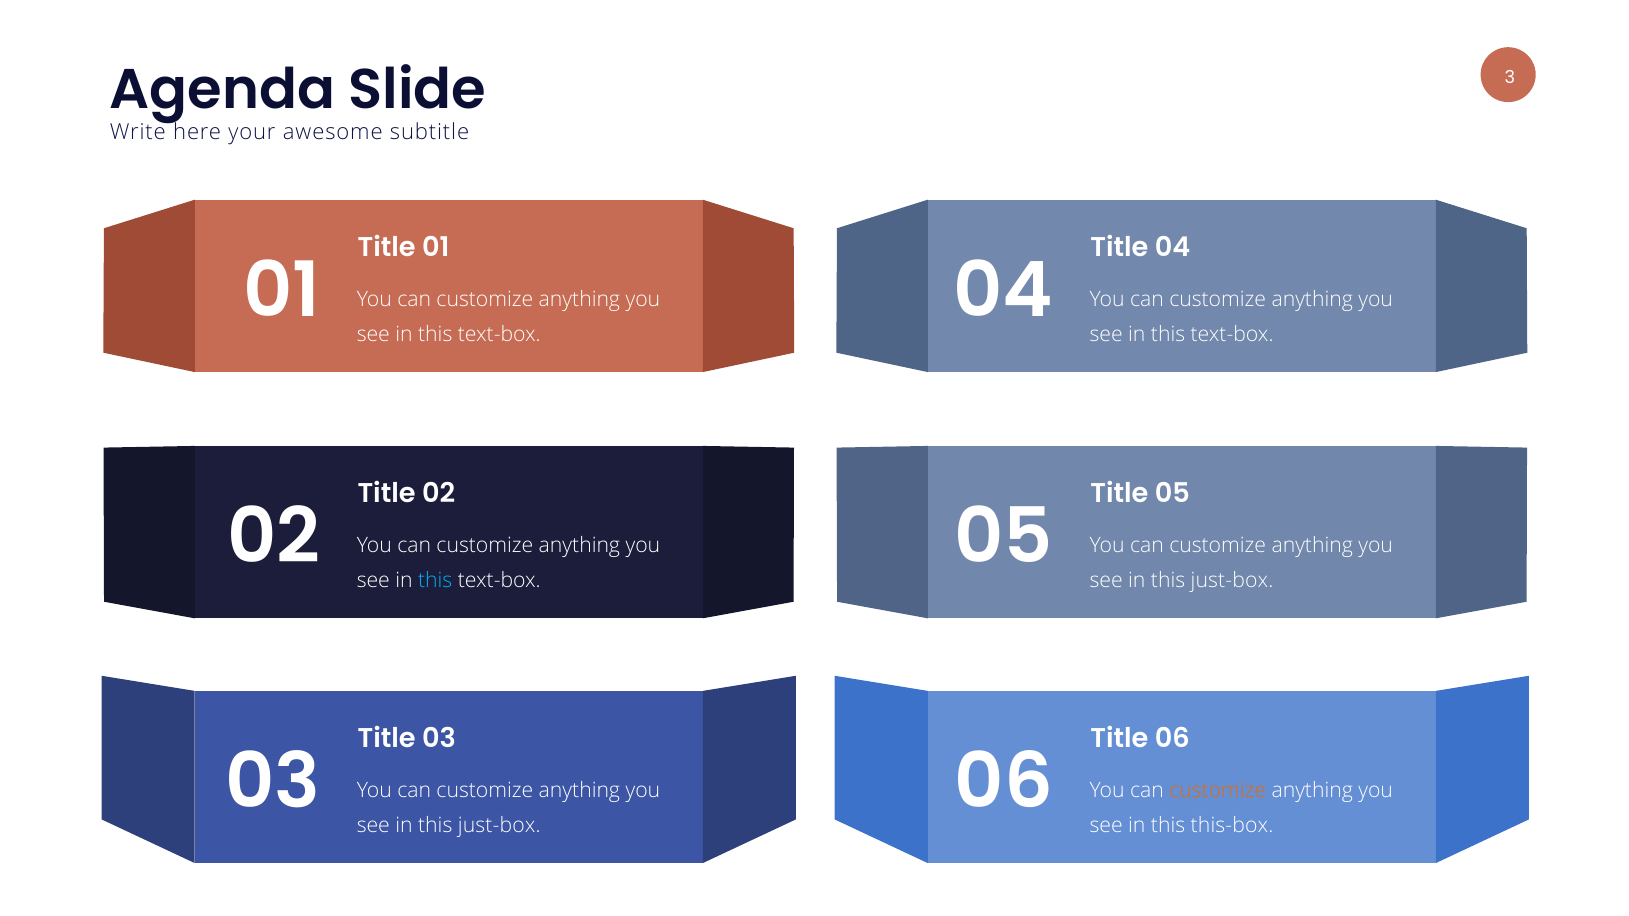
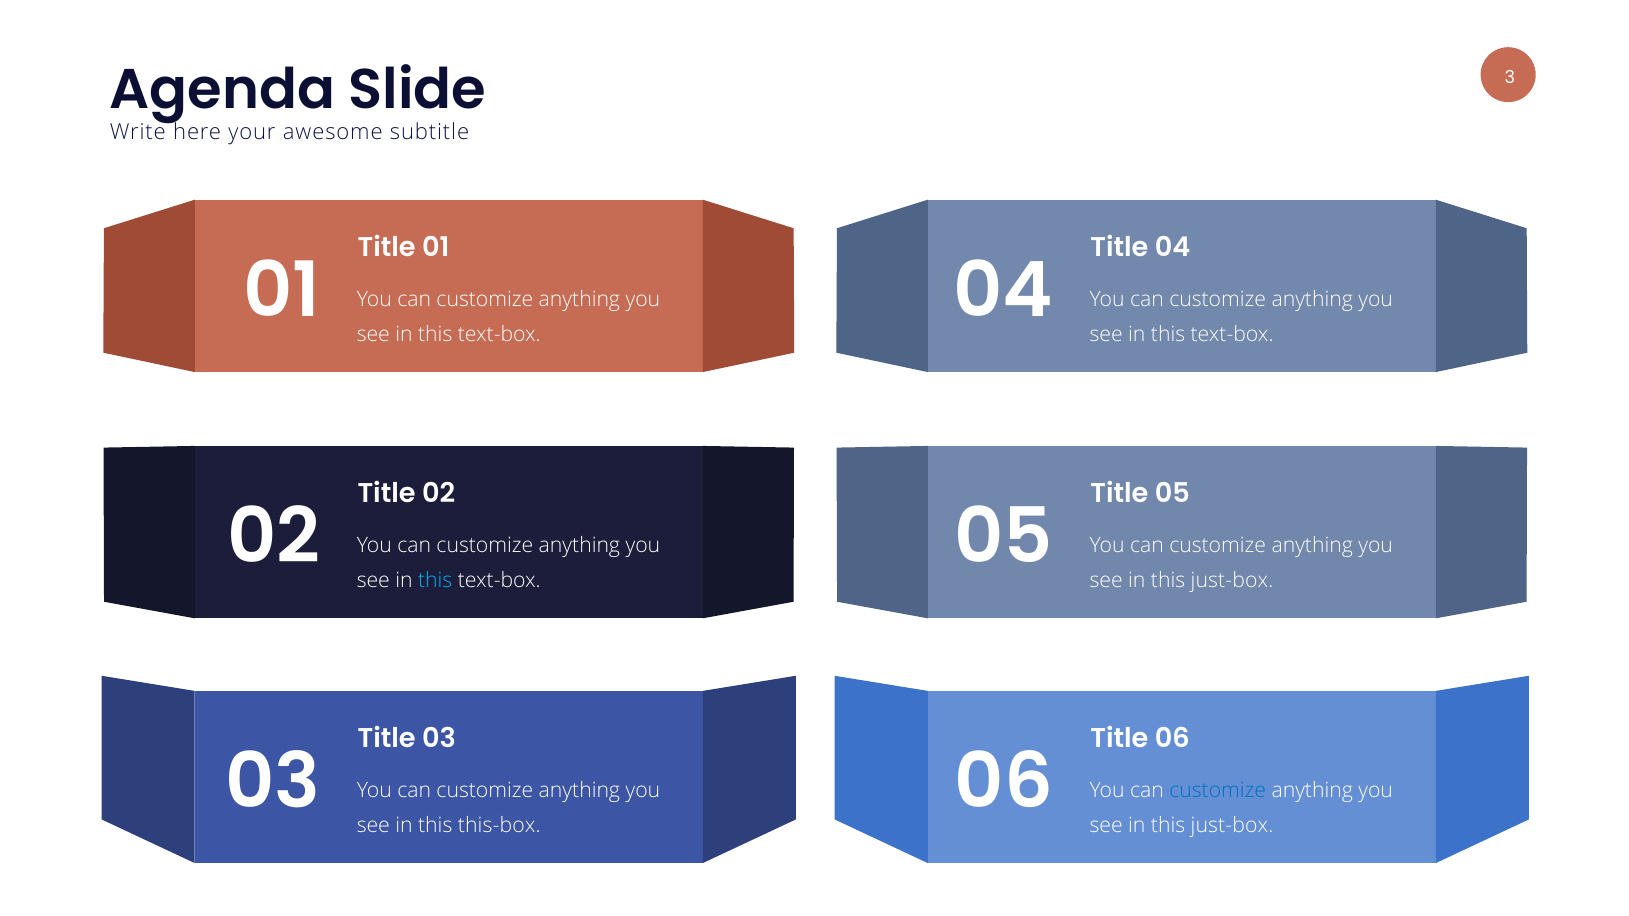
customize at (1218, 791) colour: orange -> blue
just-box at (499, 826): just-box -> this-box
this-box at (1232, 826): this-box -> just-box
